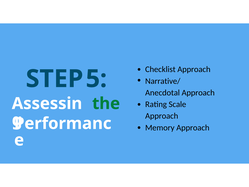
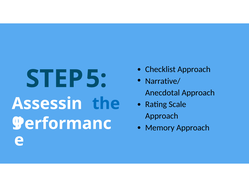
the colour: green -> blue
